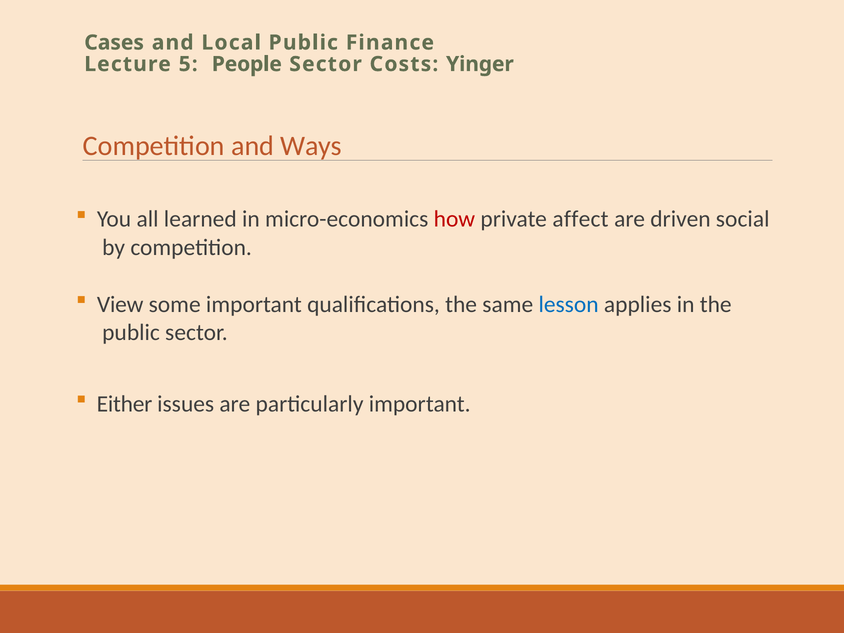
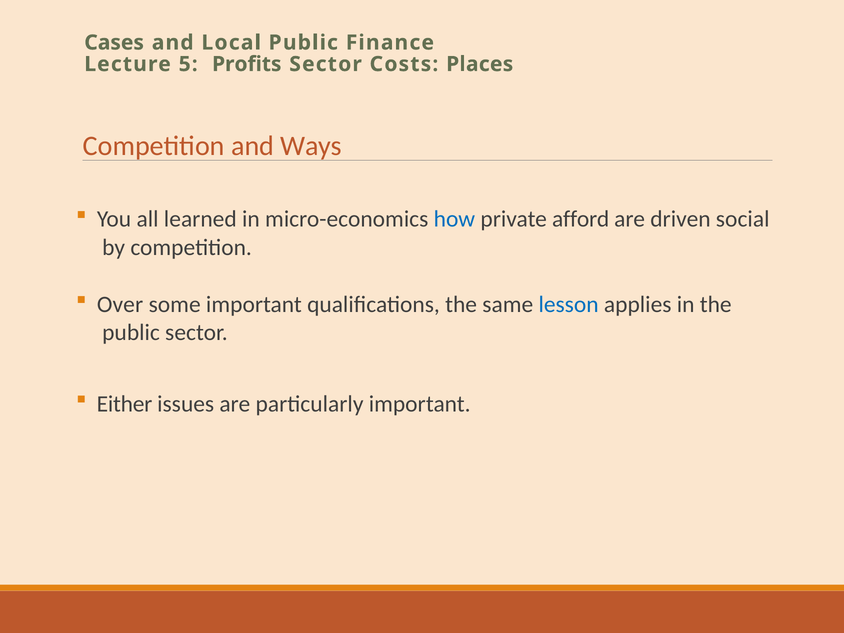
People: People -> Profits
Yinger: Yinger -> Places
how colour: red -> blue
affect: affect -> afford
View: View -> Over
